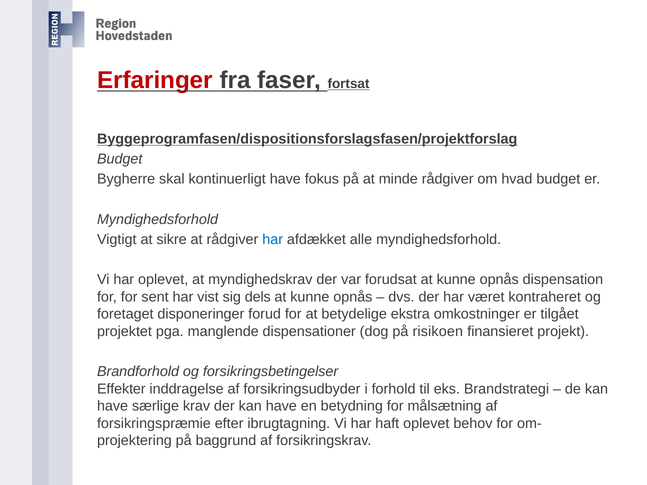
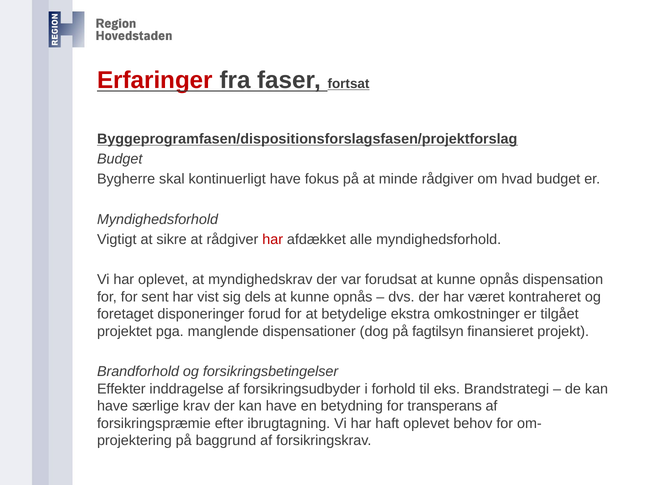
har at (273, 240) colour: blue -> red
risikoen: risikoen -> fagtilsyn
målsætning: målsætning -> transperans
